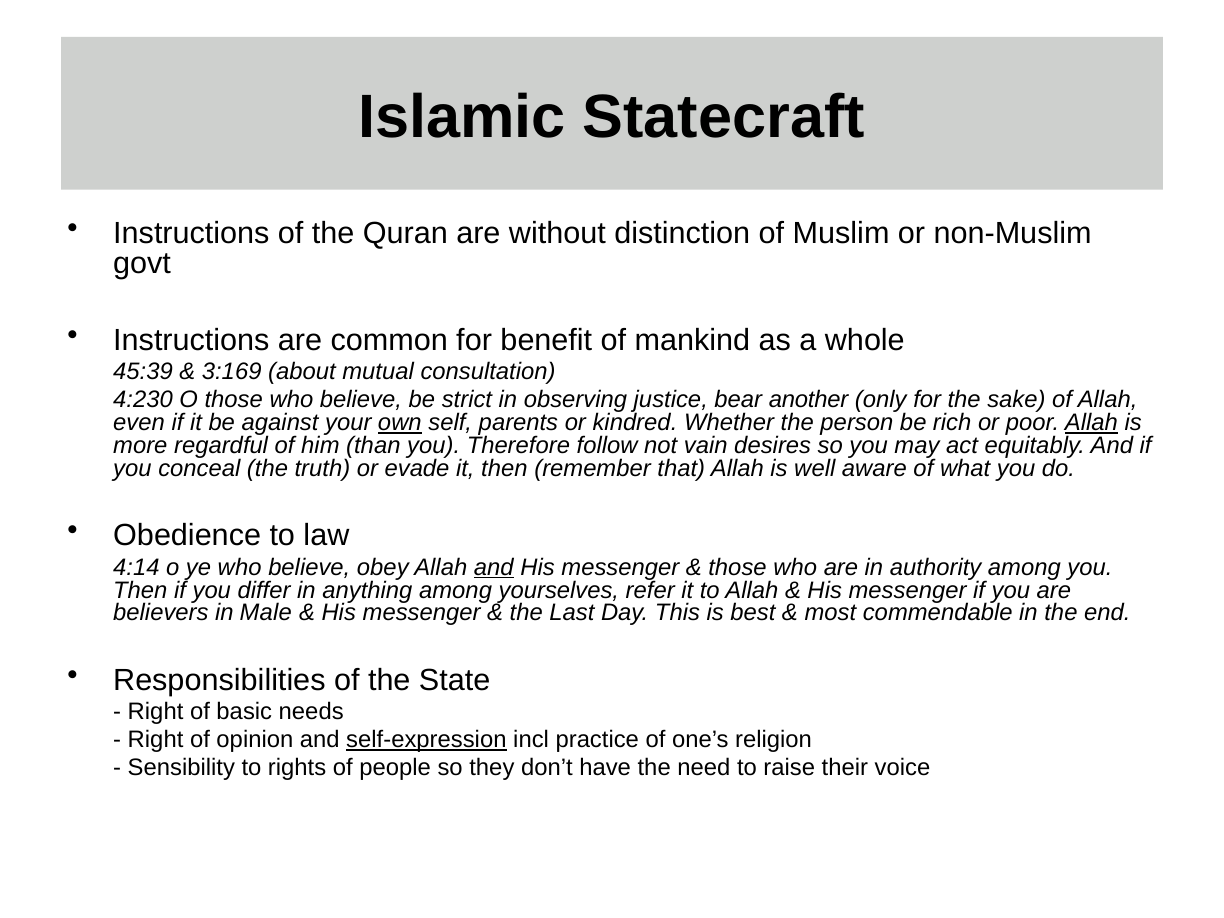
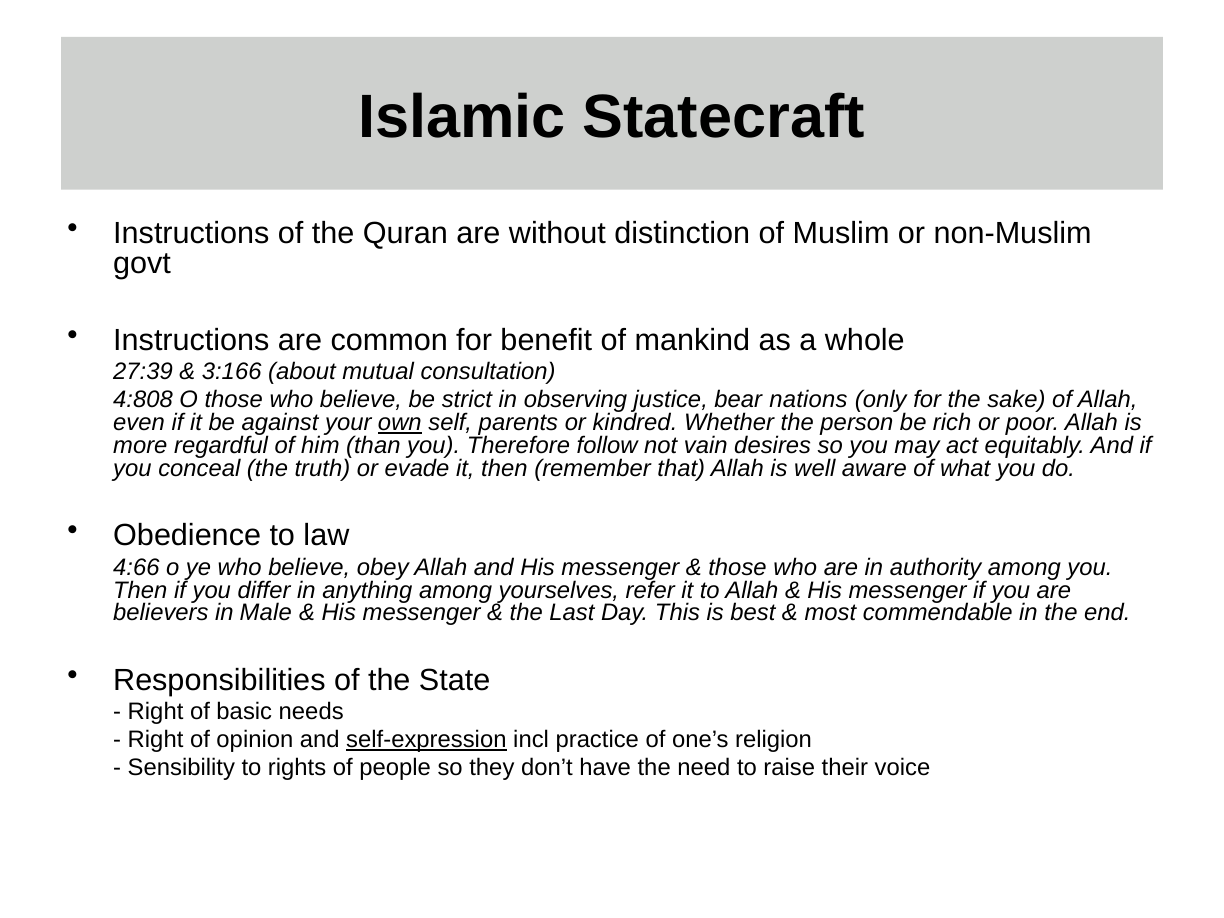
45:39: 45:39 -> 27:39
3:169: 3:169 -> 3:166
4:230: 4:230 -> 4:808
another: another -> nations
Allah at (1091, 423) underline: present -> none
4:14: 4:14 -> 4:66
and at (494, 567) underline: present -> none
